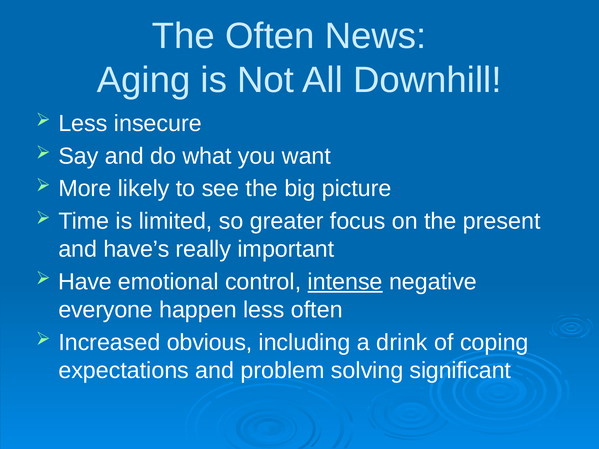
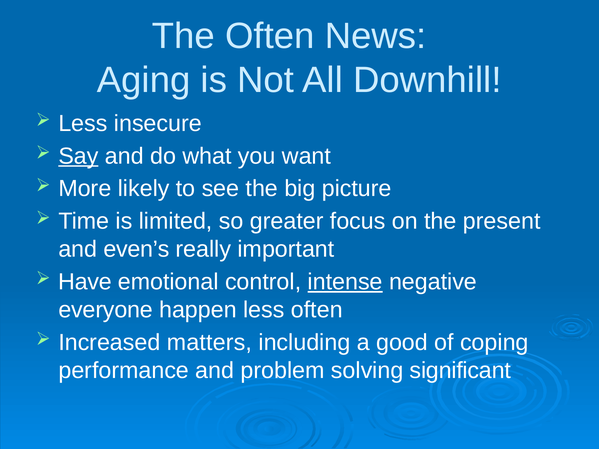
Say underline: none -> present
have’s: have’s -> even’s
obvious: obvious -> matters
drink: drink -> good
expectations: expectations -> performance
